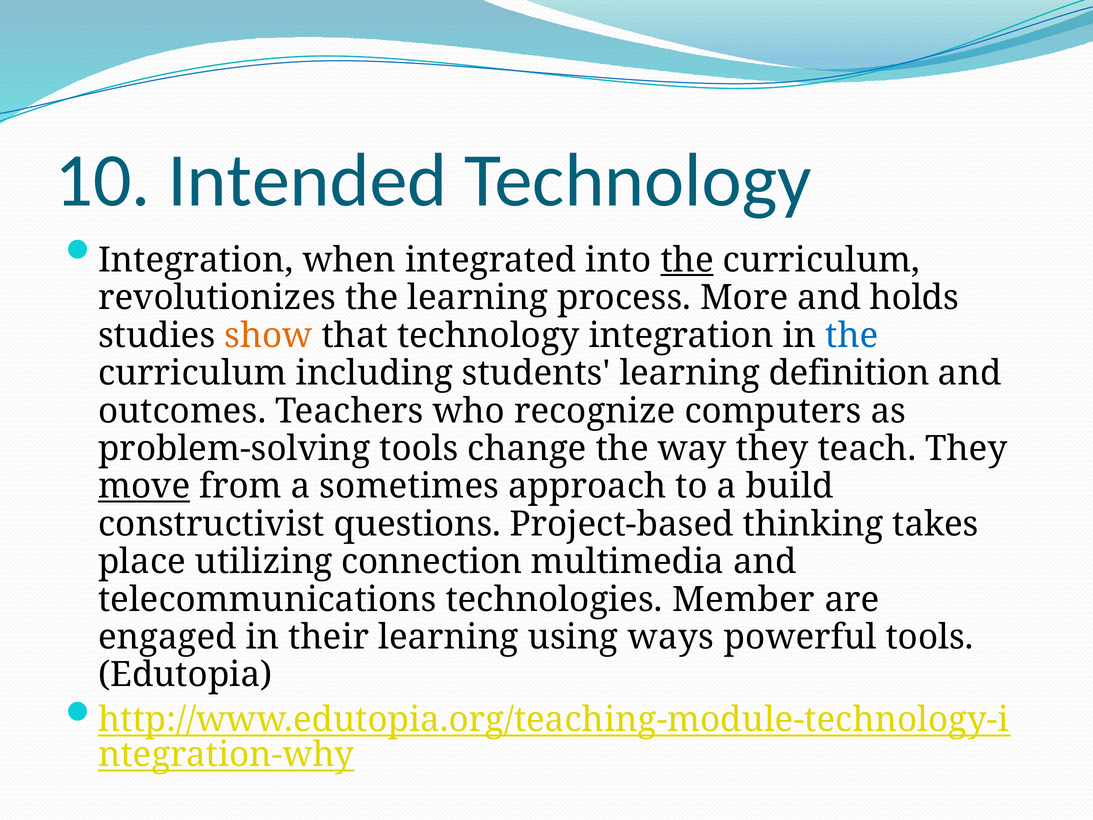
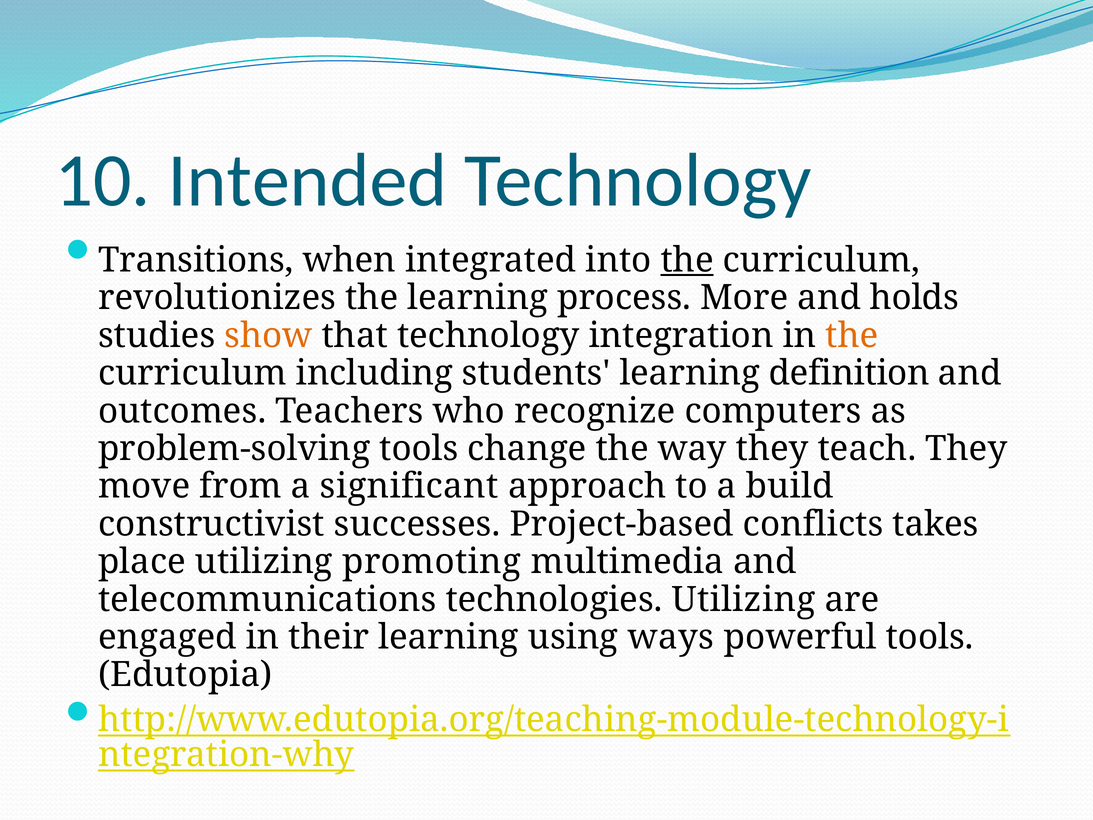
Integration at (196, 260): Integration -> Transitions
the at (852, 335) colour: blue -> orange
move underline: present -> none
sometimes: sometimes -> significant
questions: questions -> successes
thinking: thinking -> conflicts
connection: connection -> promoting
technologies Member: Member -> Utilizing
